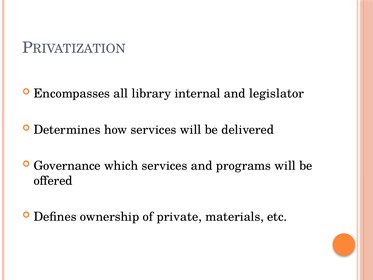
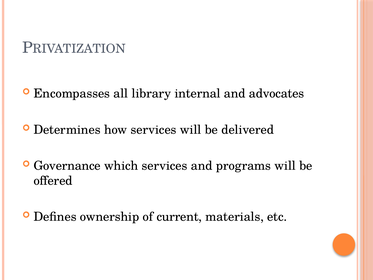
legislator: legislator -> advocates
private: private -> current
